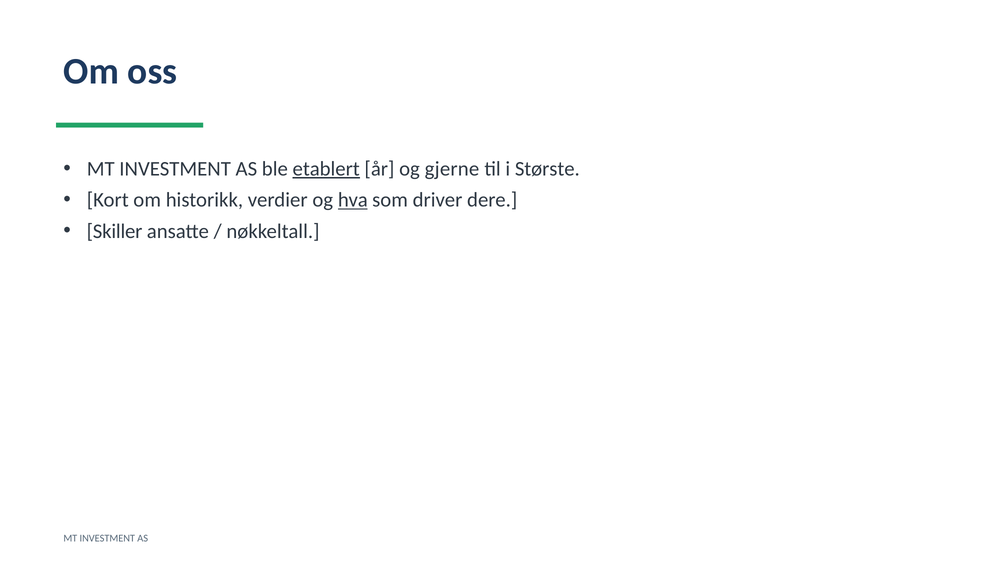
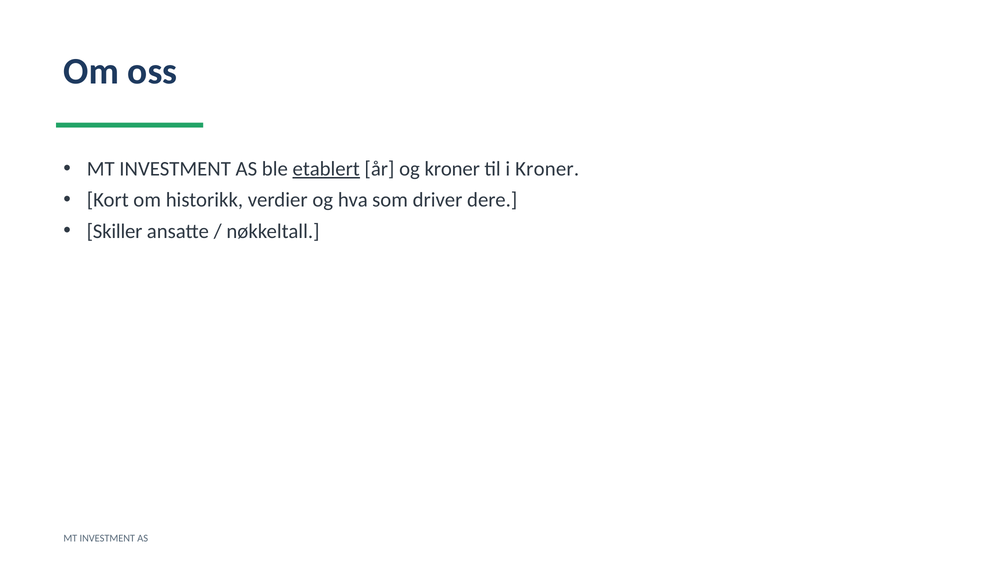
og gjerne: gjerne -> kroner
i Største: Største -> Kroner
hva underline: present -> none
